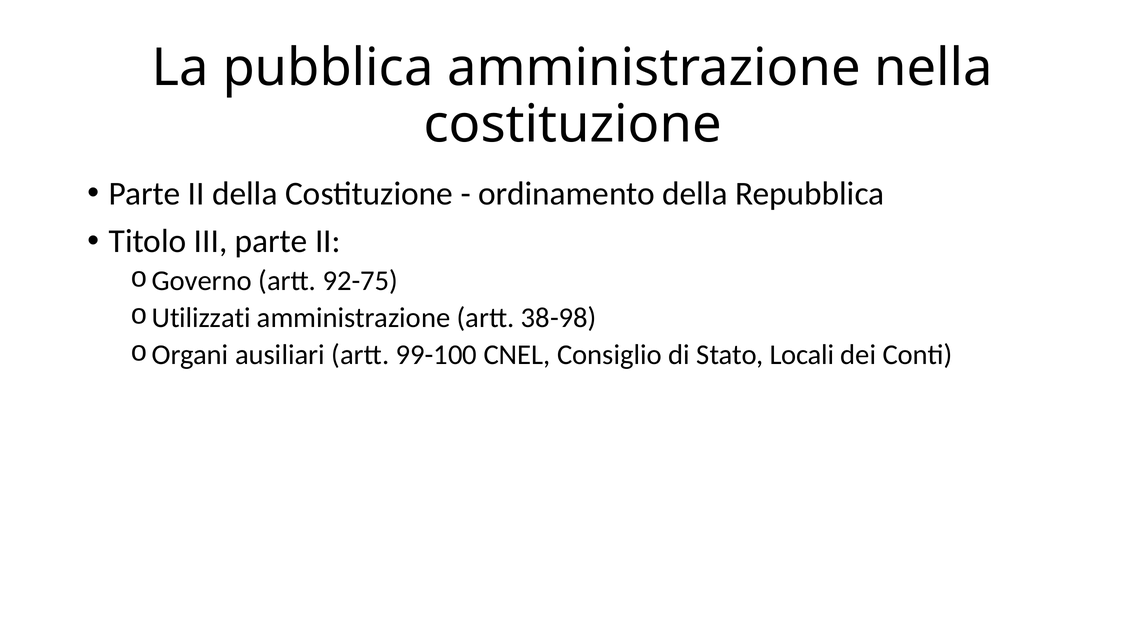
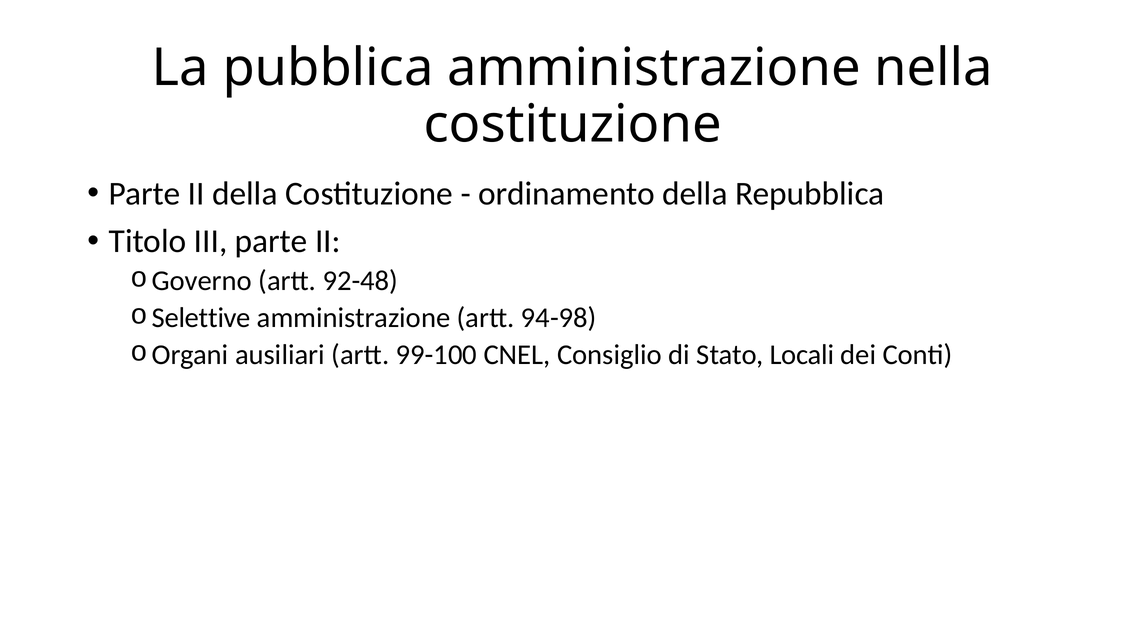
92-75: 92-75 -> 92-48
Utilizzati: Utilizzati -> Selettive
38-98: 38-98 -> 94-98
